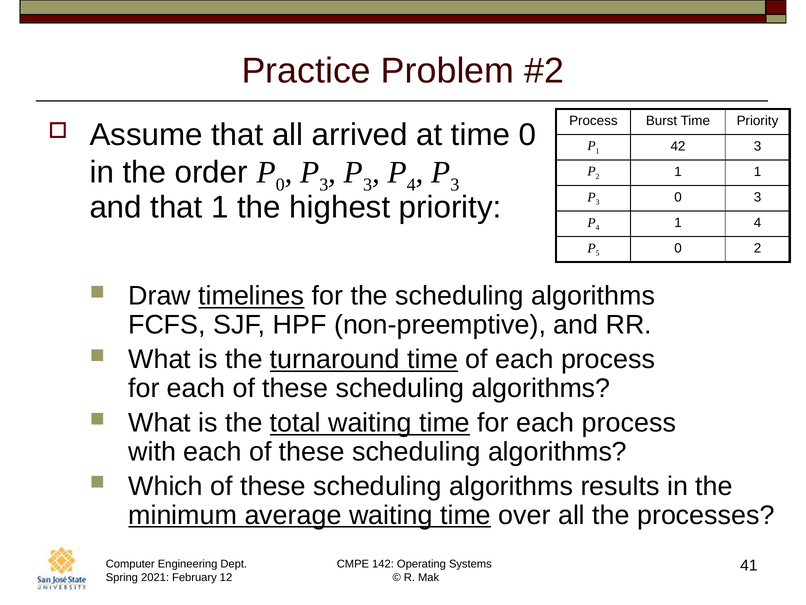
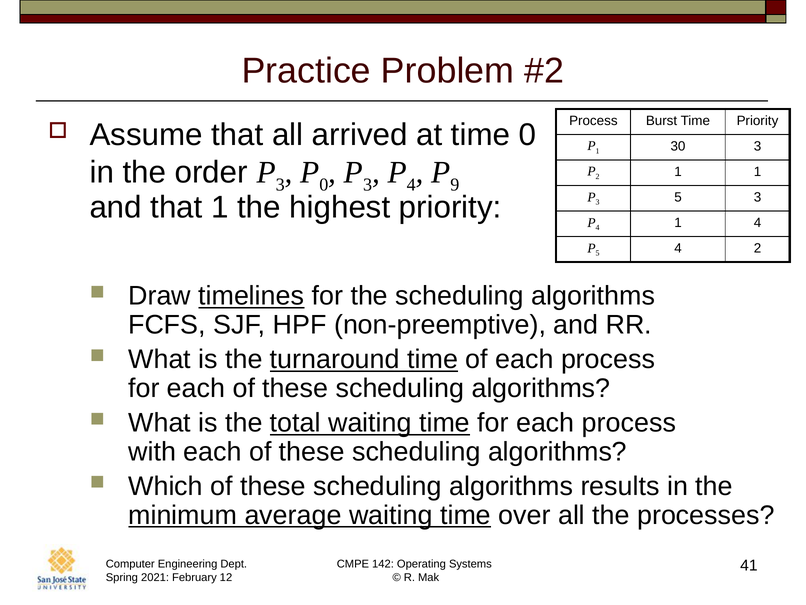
42: 42 -> 30
0 at (280, 185): 0 -> 3
3 at (324, 185): 3 -> 0
3 at (455, 185): 3 -> 9
3 0: 0 -> 5
5 0: 0 -> 4
